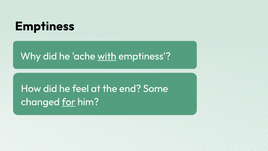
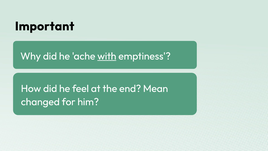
Emptiness at (45, 26): Emptiness -> Important
Some: Some -> Mean
for underline: present -> none
